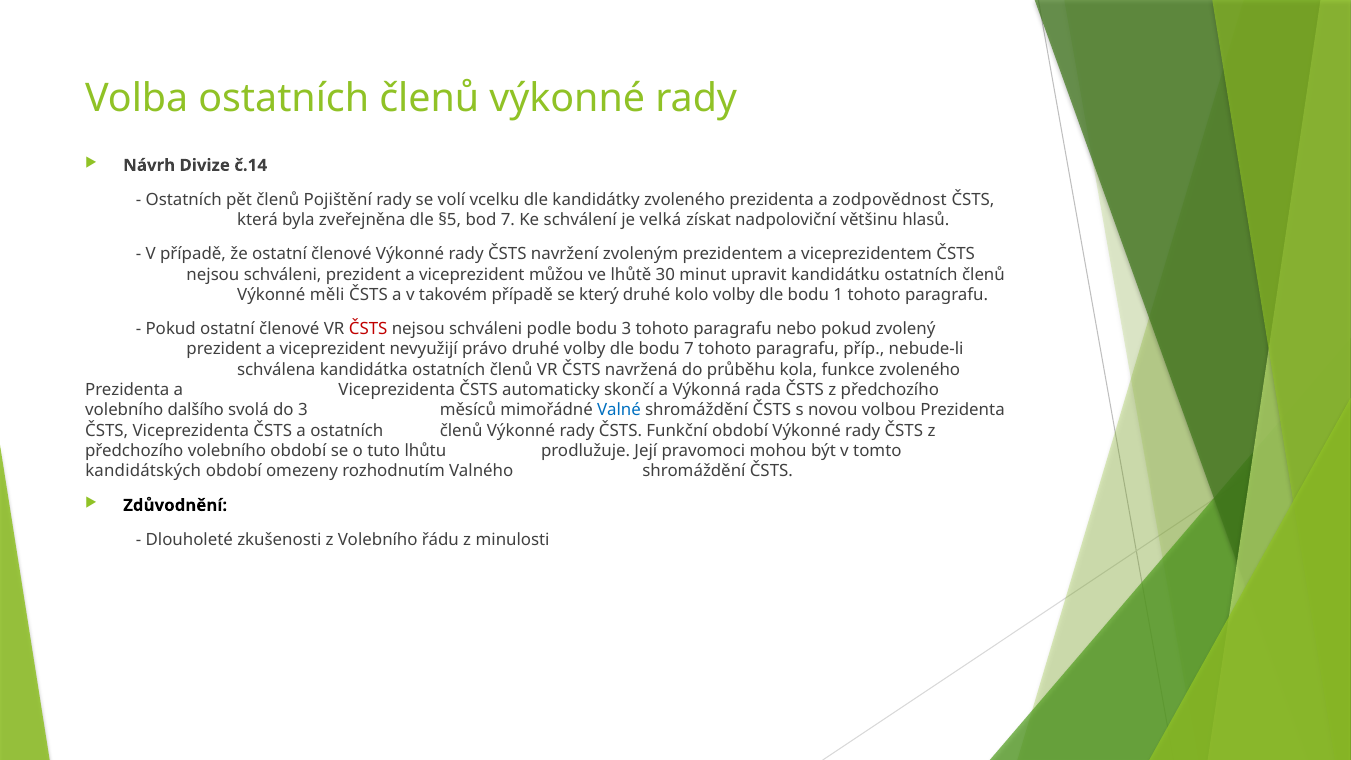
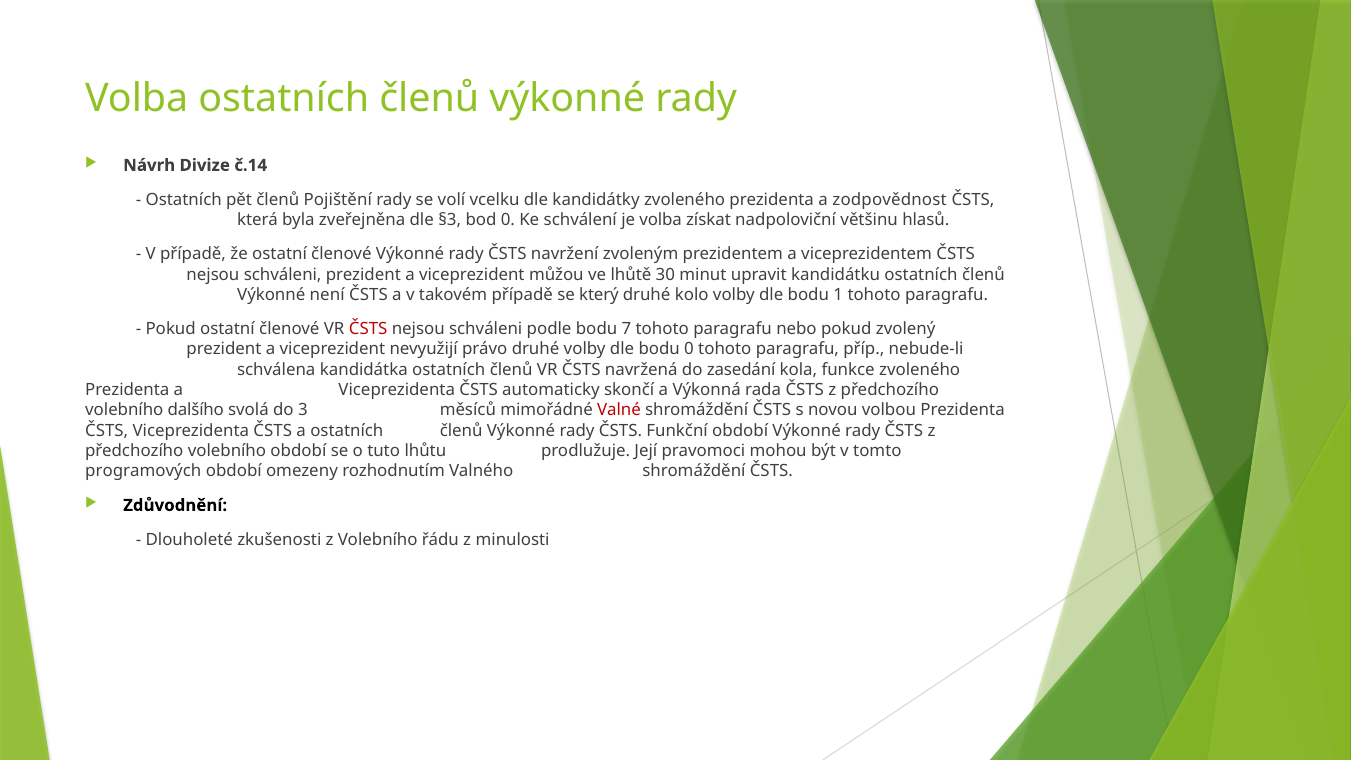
§5: §5 -> §3
bod 7: 7 -> 0
je velká: velká -> volba
měli: měli -> není
bodu 3: 3 -> 7
bodu 7: 7 -> 0
průběhu: průběhu -> zasedání
Valné colour: blue -> red
kandidátských: kandidátských -> programových
